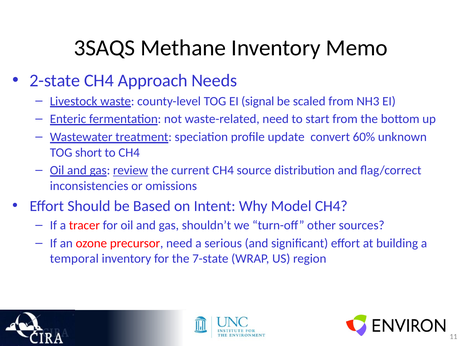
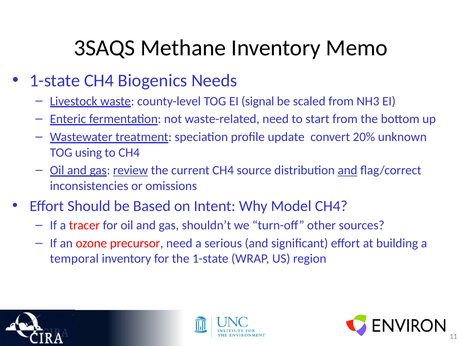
2-state at (55, 81): 2-state -> 1-state
Approach: Approach -> Biogenics
60%: 60% -> 20%
short: short -> using
and at (348, 171) underline: none -> present
the 7-state: 7-state -> 1-state
